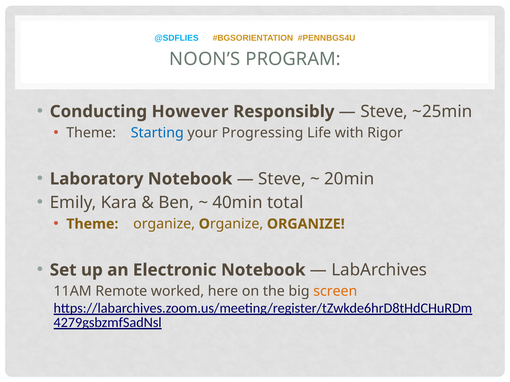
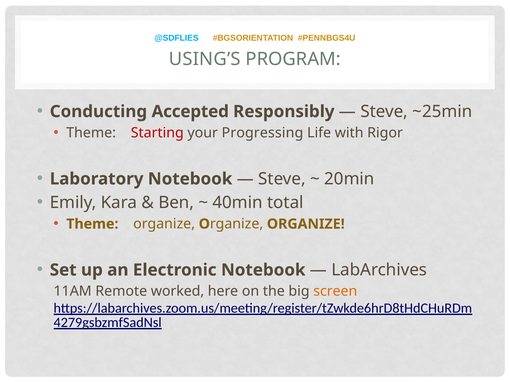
NOON’S: NOON’S -> USING’S
However: However -> Accepted
Starting colour: blue -> red
